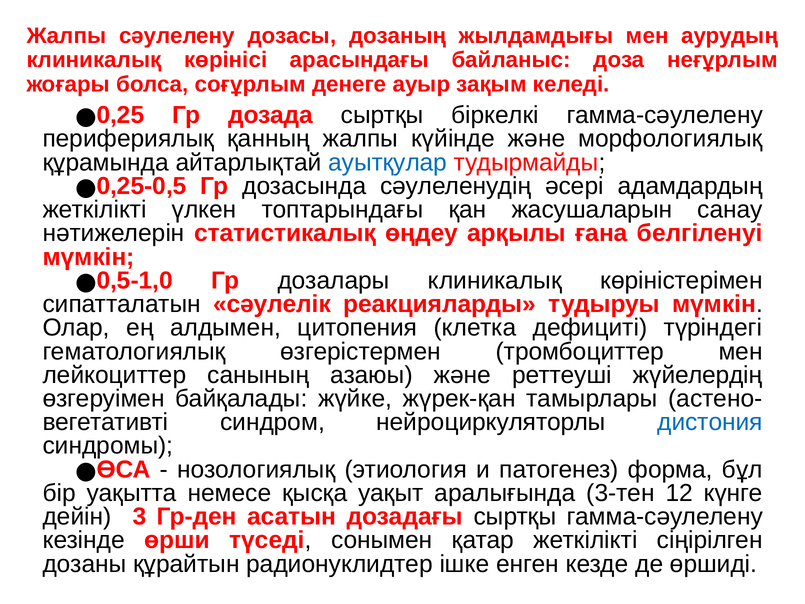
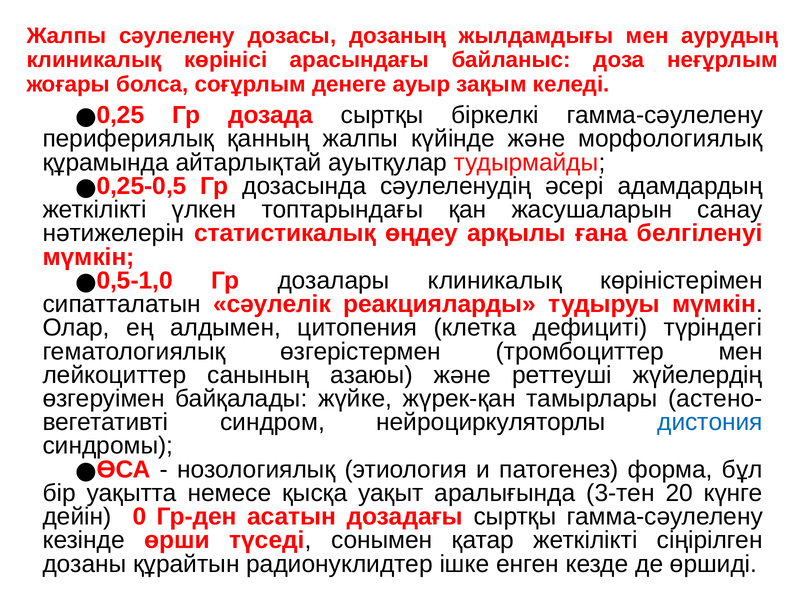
ауытқулар colour: blue -> black
12: 12 -> 20
3: 3 -> 0
